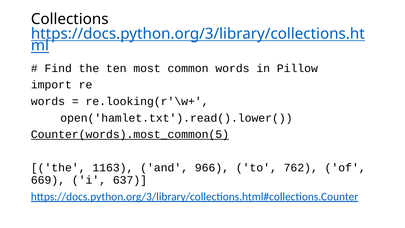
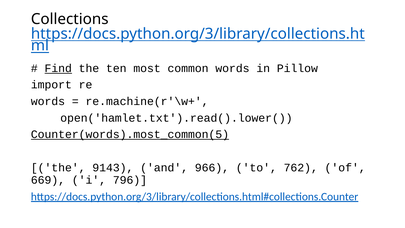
Find underline: none -> present
re.looking(r'\w+: re.looking(r'\w+ -> re.machine(r'\w+
1163: 1163 -> 9143
637: 637 -> 796
